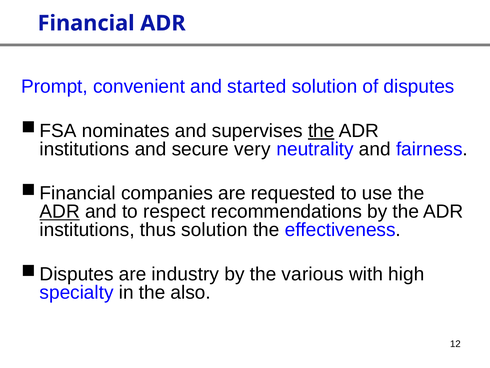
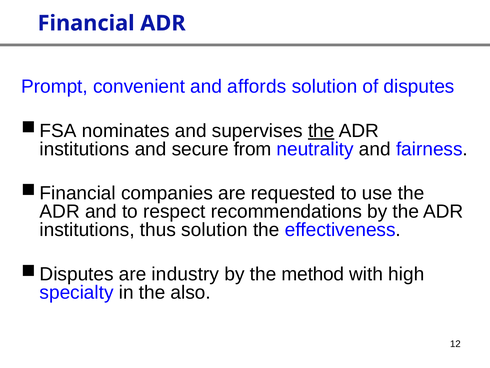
started: started -> affords
very: very -> from
ADR at (60, 211) underline: present -> none
various: various -> method
